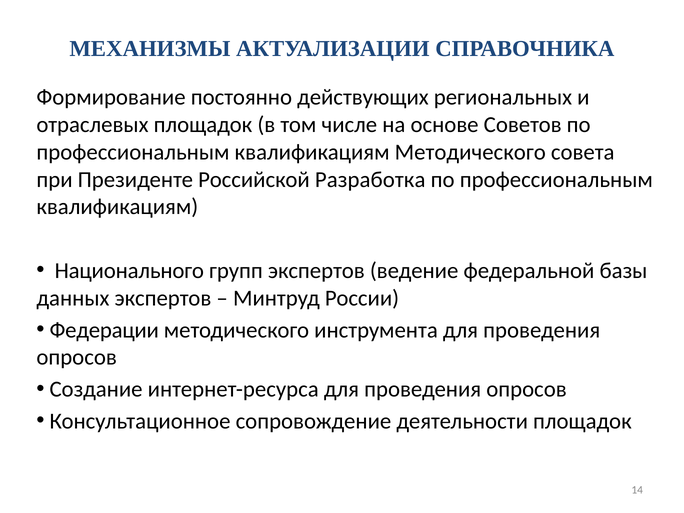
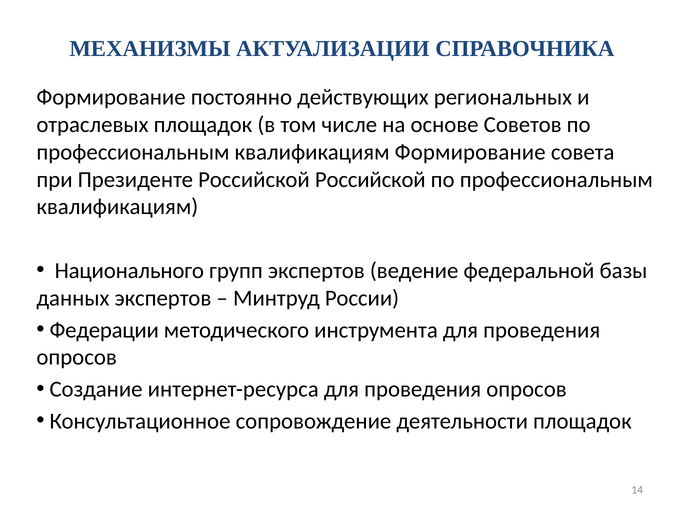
квалификациям Методического: Методического -> Формирование
Российской Разработка: Разработка -> Российской
